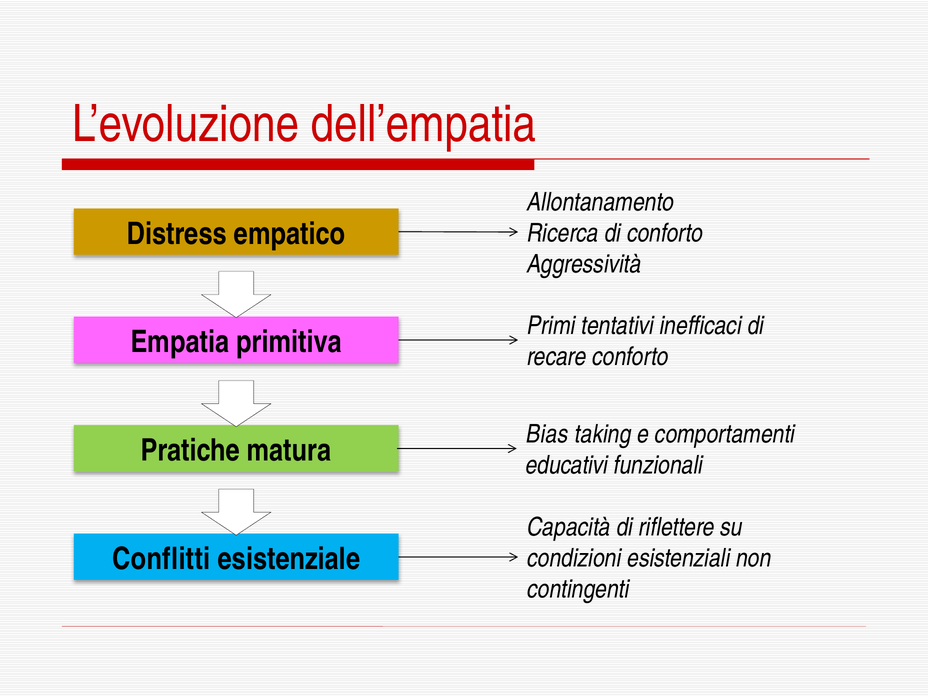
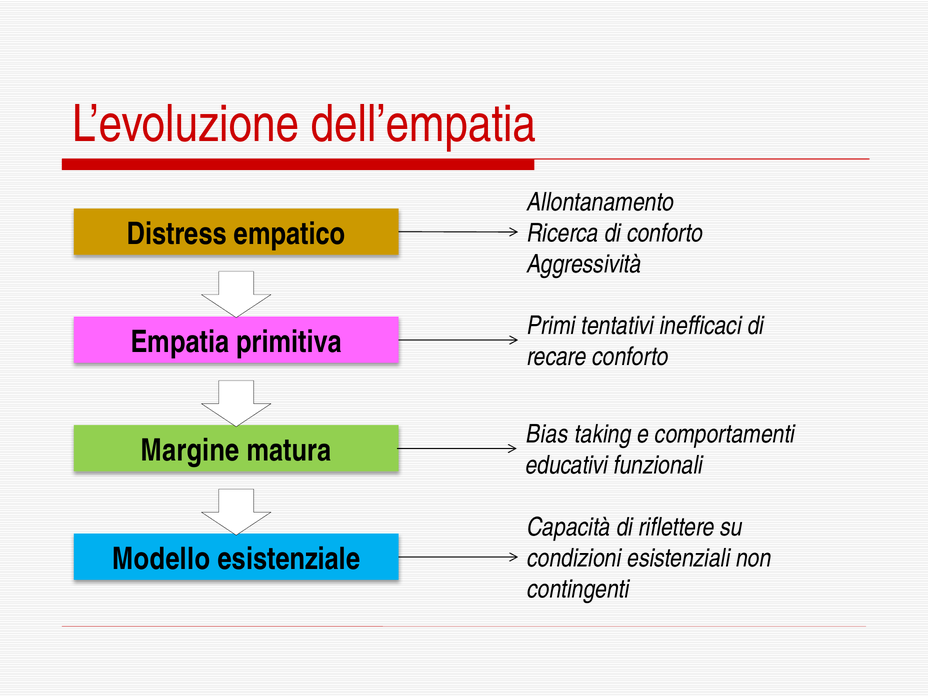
Pratiche: Pratiche -> Margine
Conflitti: Conflitti -> Modello
